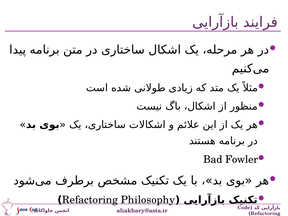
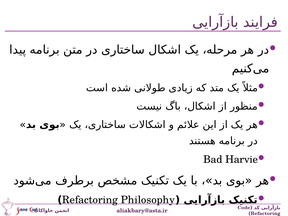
Fowler: Fowler -> Harvie
